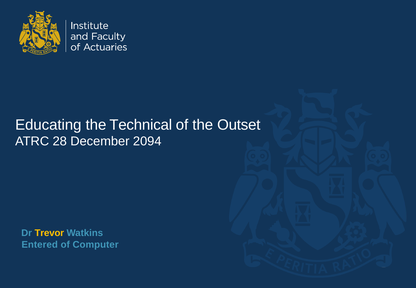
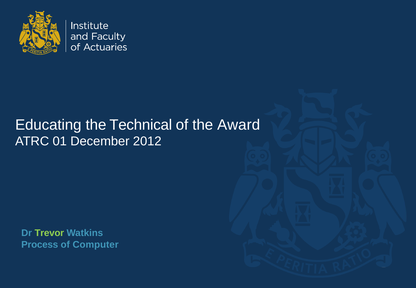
Outset: Outset -> Award
28: 28 -> 01
2094: 2094 -> 2012
Trevor colour: yellow -> light green
Entered: Entered -> Process
